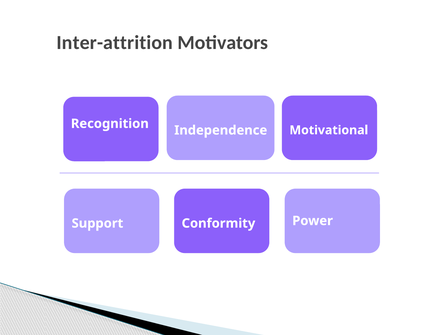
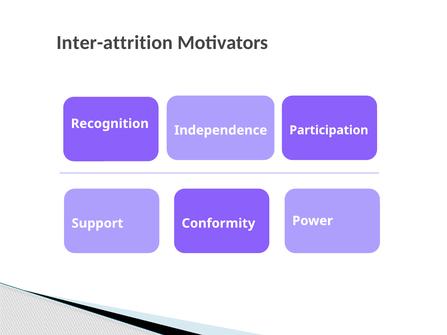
Motivational: Motivational -> Participation
